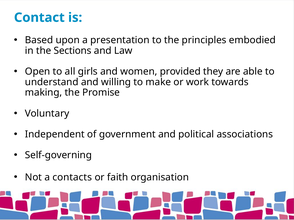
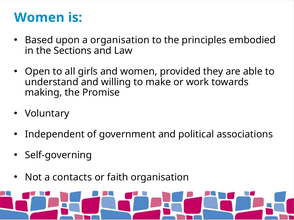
Contact at (39, 18): Contact -> Women
a presentation: presentation -> organisation
